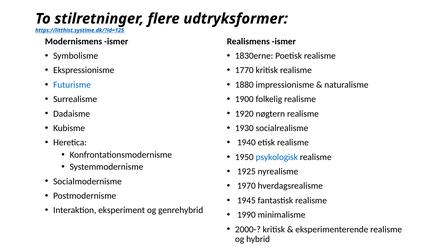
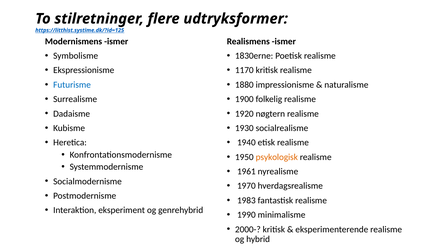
1770: 1770 -> 1170
psykologisk colour: blue -> orange
1925: 1925 -> 1961
1945: 1945 -> 1983
